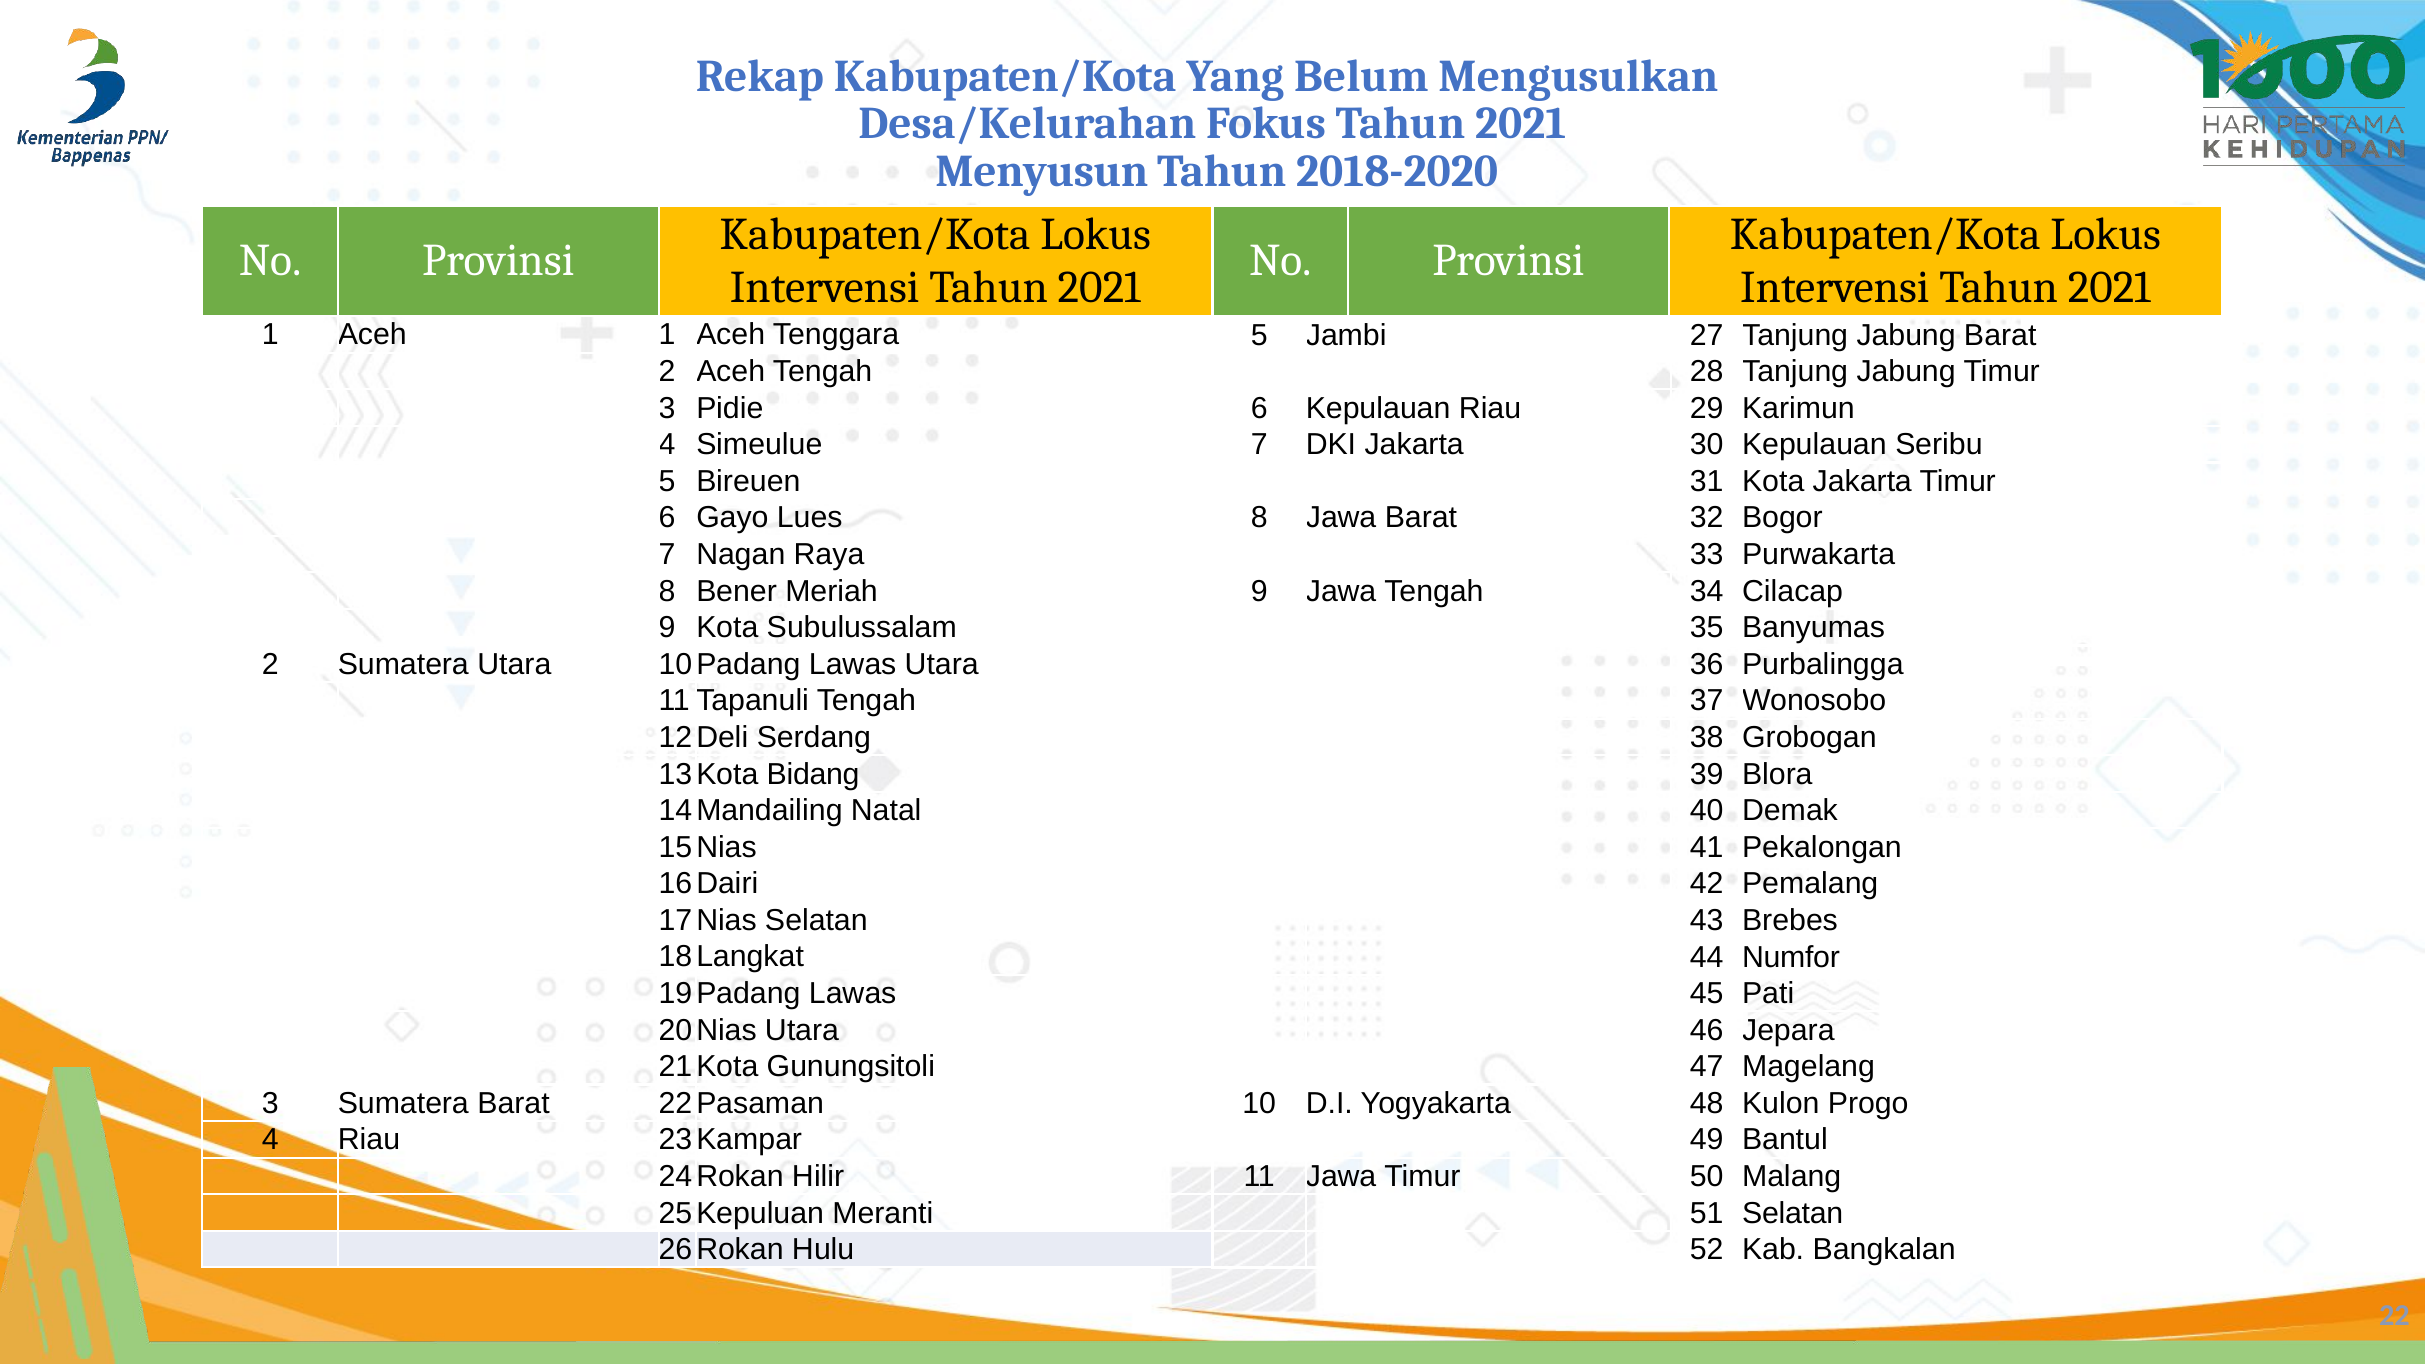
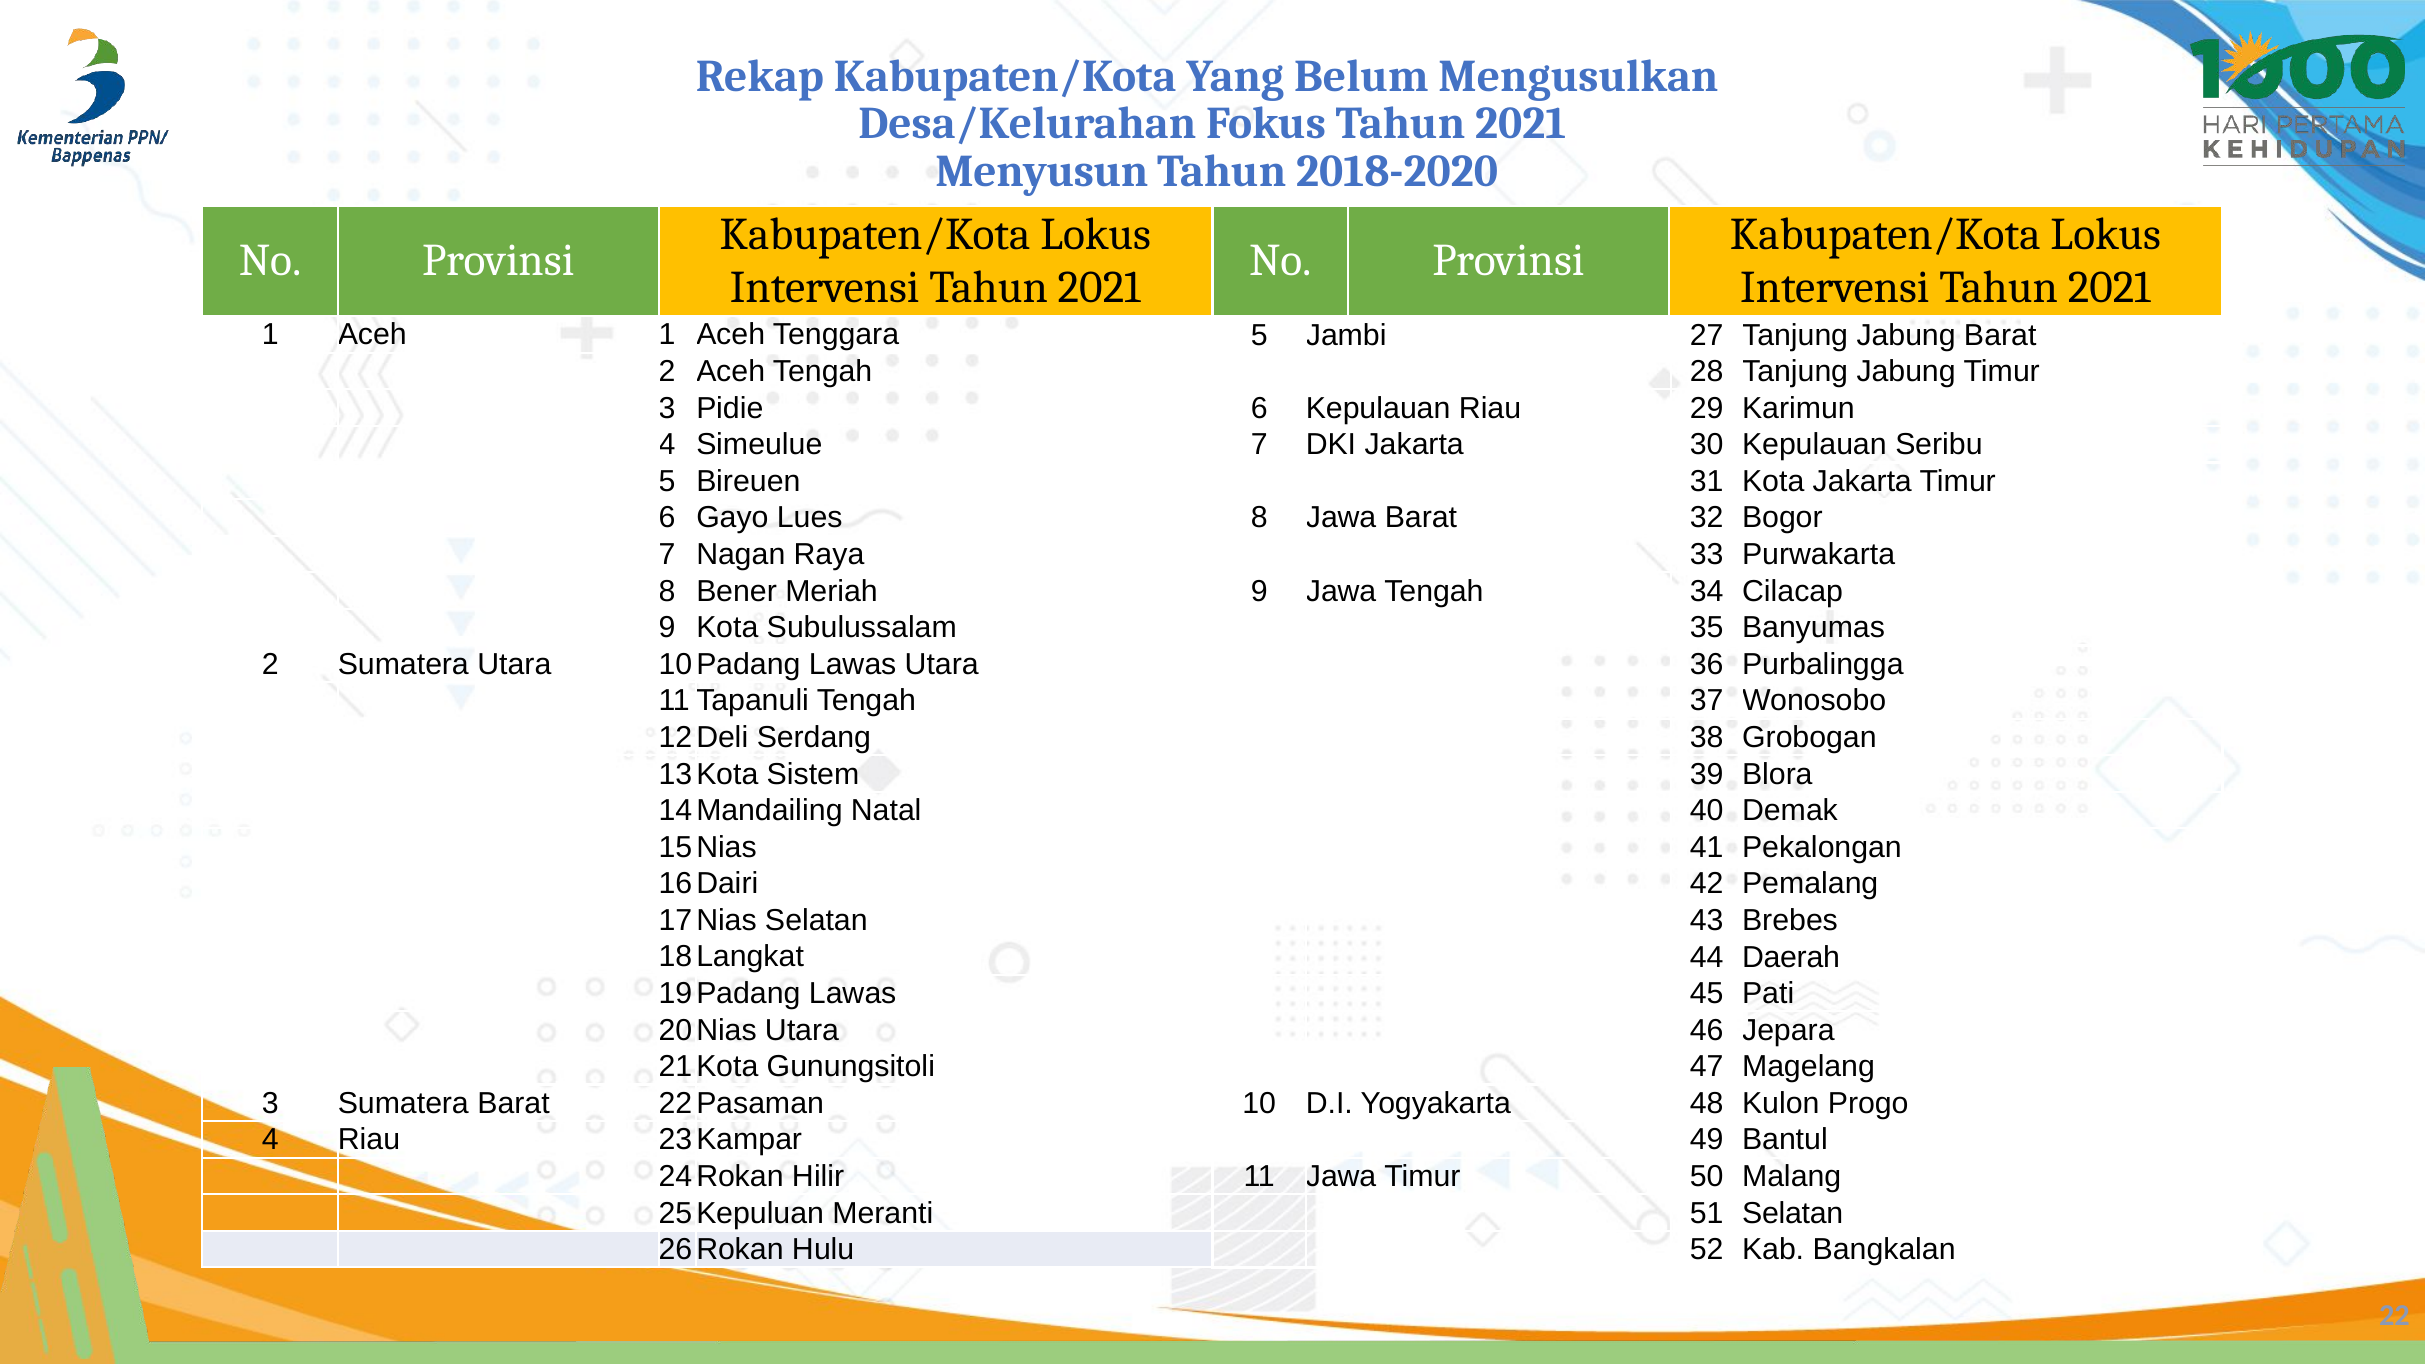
Bidang: Bidang -> Sistem
Numfor: Numfor -> Daerah
